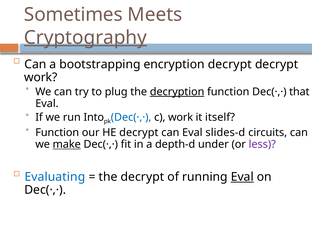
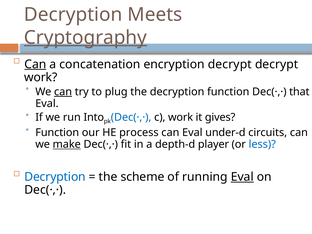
Sometimes at (73, 15): Sometimes -> Decryption
Can at (35, 64) underline: none -> present
bootstrapping: bootstrapping -> concatenation
can at (63, 92) underline: none -> present
decryption at (177, 92) underline: present -> none
itself: itself -> gives
HE decrypt: decrypt -> process
slides-d: slides-d -> under-d
under: under -> player
less colour: purple -> blue
Evaluating at (55, 177): Evaluating -> Decryption
the decrypt: decrypt -> scheme
